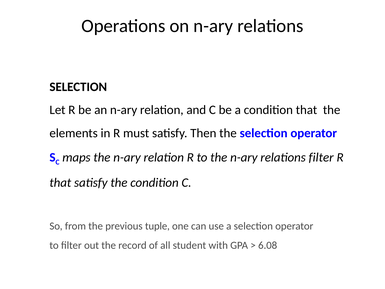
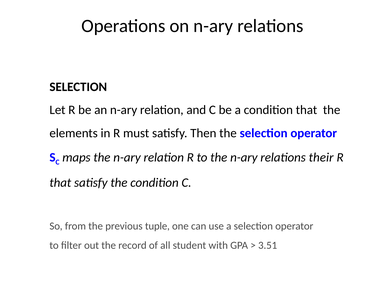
relations filter: filter -> their
6.08: 6.08 -> 3.51
